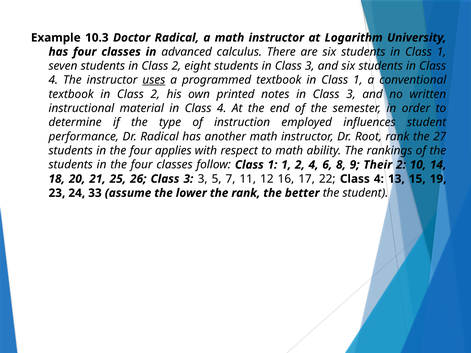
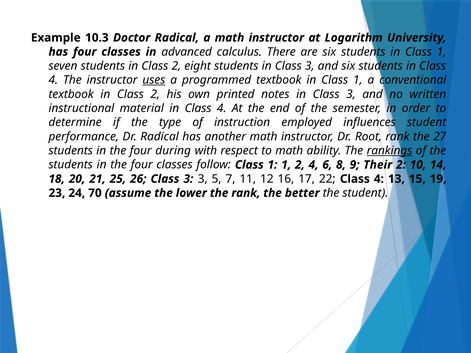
applies: applies -> during
rankings underline: none -> present
33: 33 -> 70
